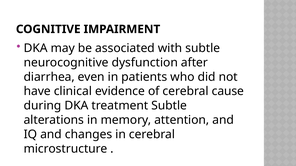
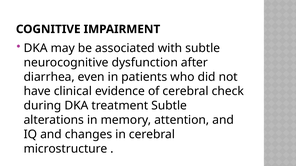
cause: cause -> check
